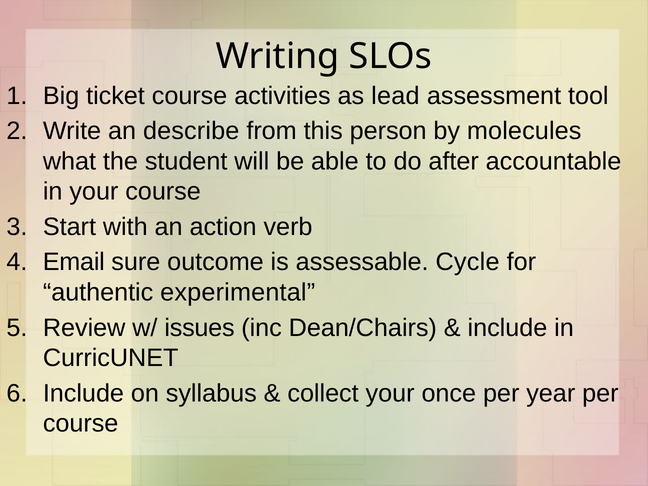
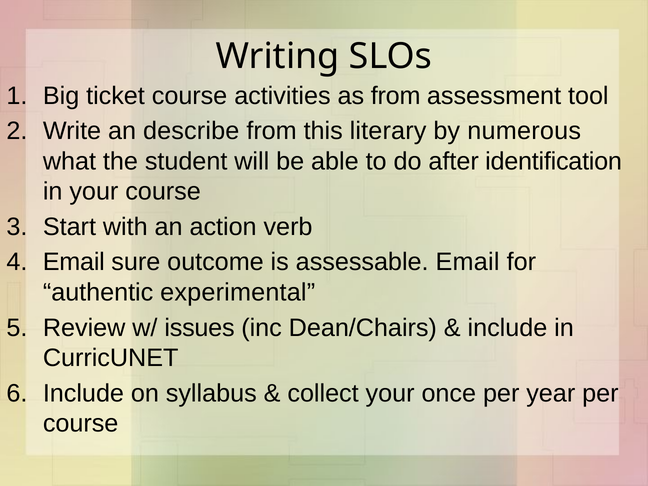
as lead: lead -> from
person: person -> literary
molecules: molecules -> numerous
accountable: accountable -> identification
assessable Cycle: Cycle -> Email
